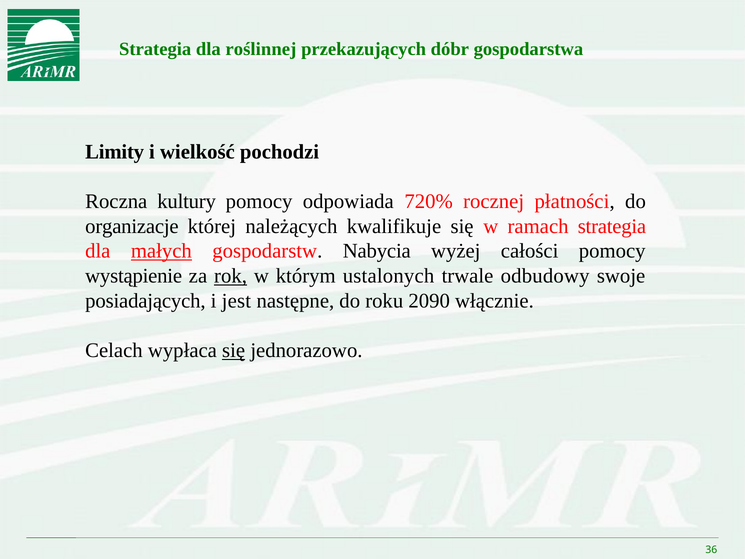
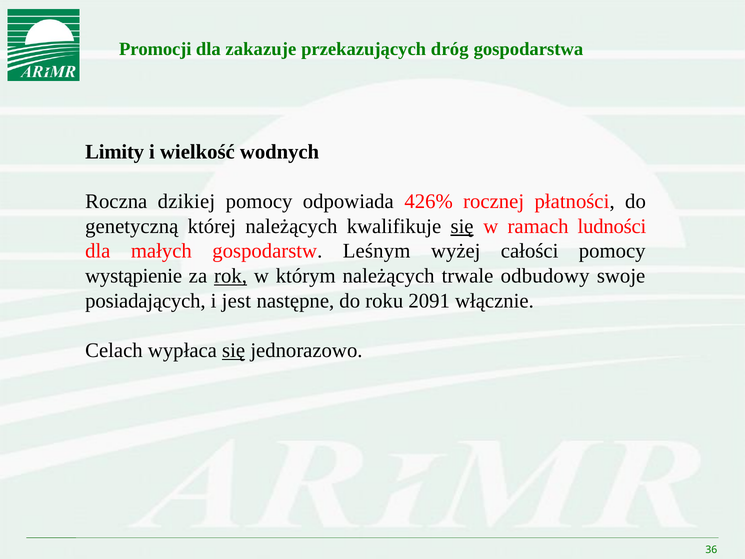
Strategia at (155, 49): Strategia -> Promocji
roślinnej: roślinnej -> zakazuje
dóbr: dóbr -> dróg
pochodzi: pochodzi -> wodnych
kultury: kultury -> dzikiej
720%: 720% -> 426%
organizacje: organizacje -> genetyczną
się at (462, 226) underline: none -> present
ramach strategia: strategia -> ludności
małych underline: present -> none
Nabycia: Nabycia -> Leśnym
którym ustalonych: ustalonych -> należących
2090: 2090 -> 2091
